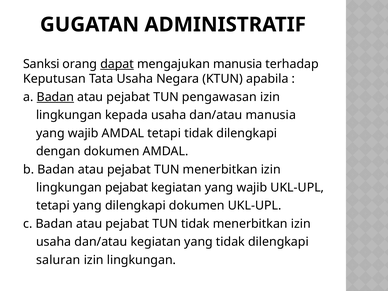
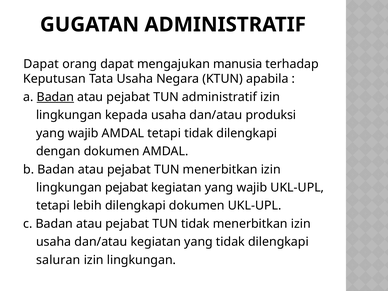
Sanksi at (41, 64): Sanksi -> Dapat
dapat at (117, 64) underline: present -> none
TUN pengawasan: pengawasan -> administratif
dan/atau manusia: manusia -> produksi
tetapi yang: yang -> lebih
